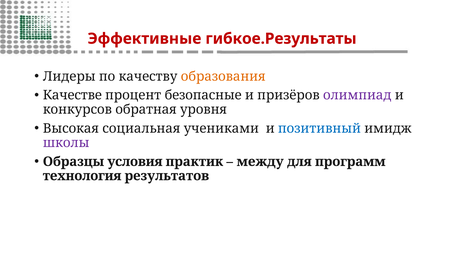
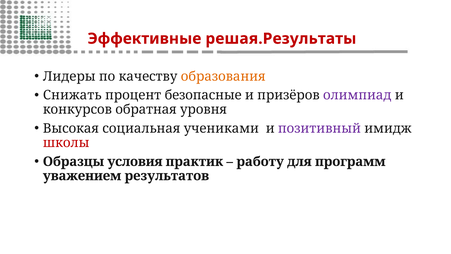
гибкое.Результаты: гибкое.Результаты -> решая.Результаты
Качестве: Качестве -> Снижать
позитивный colour: blue -> purple
школы colour: purple -> red
между: между -> работу
технология: технология -> уважением
